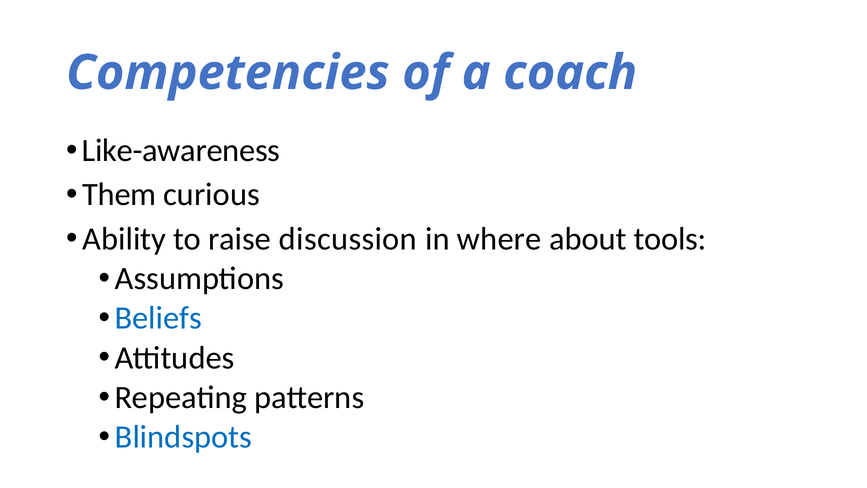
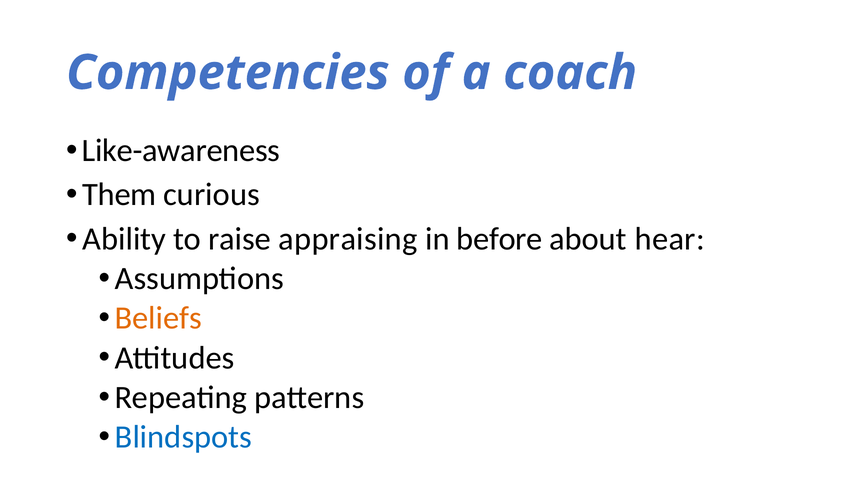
discussion: discussion -> appraising
where: where -> before
tools: tools -> hear
Beliefs colour: blue -> orange
